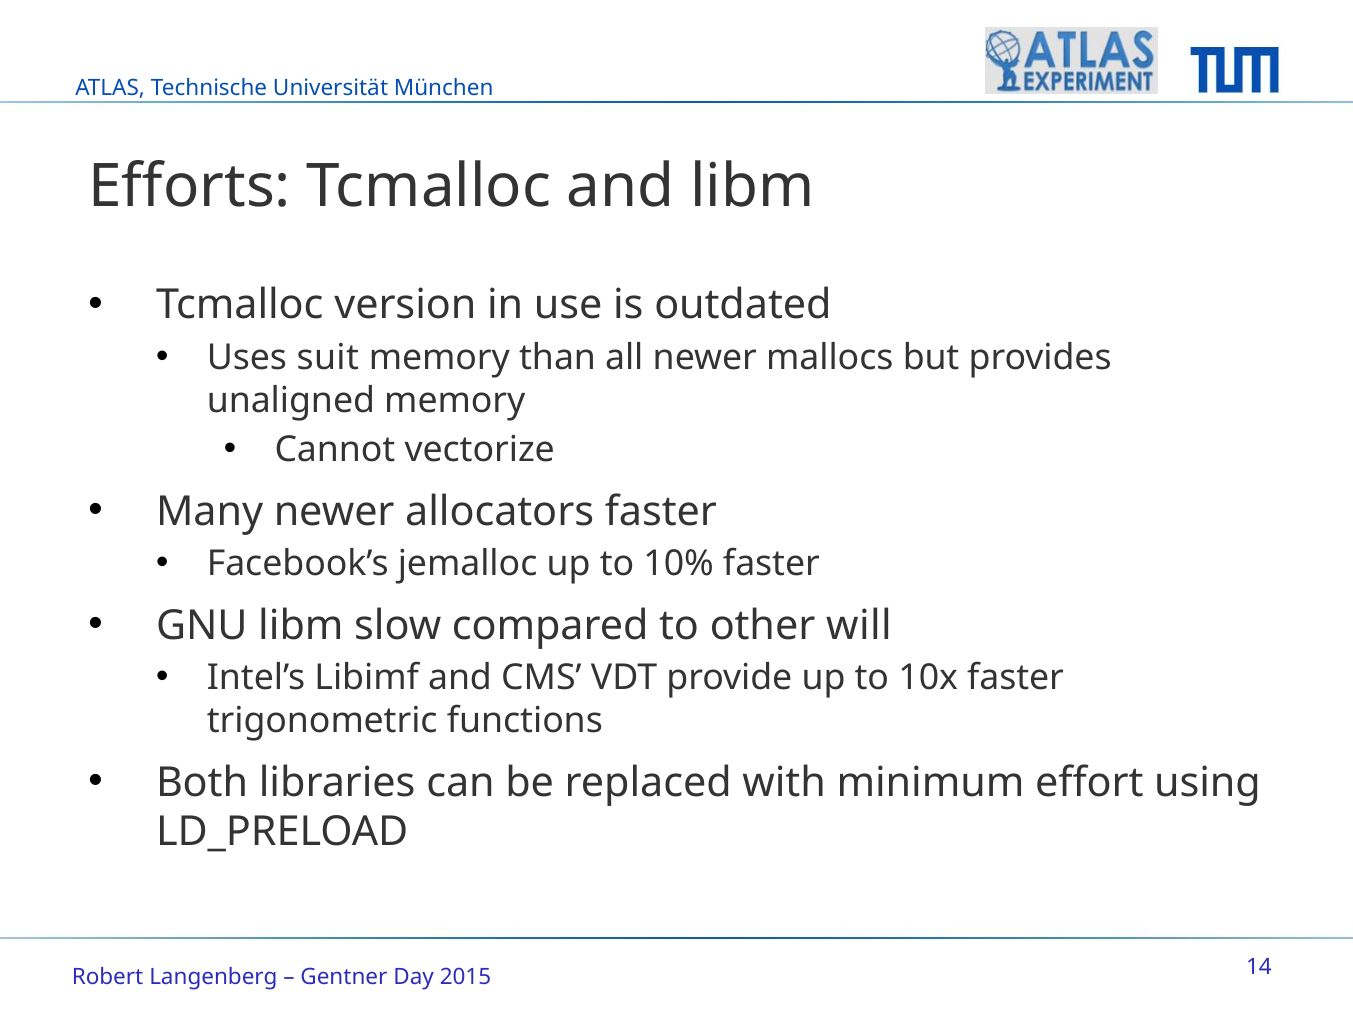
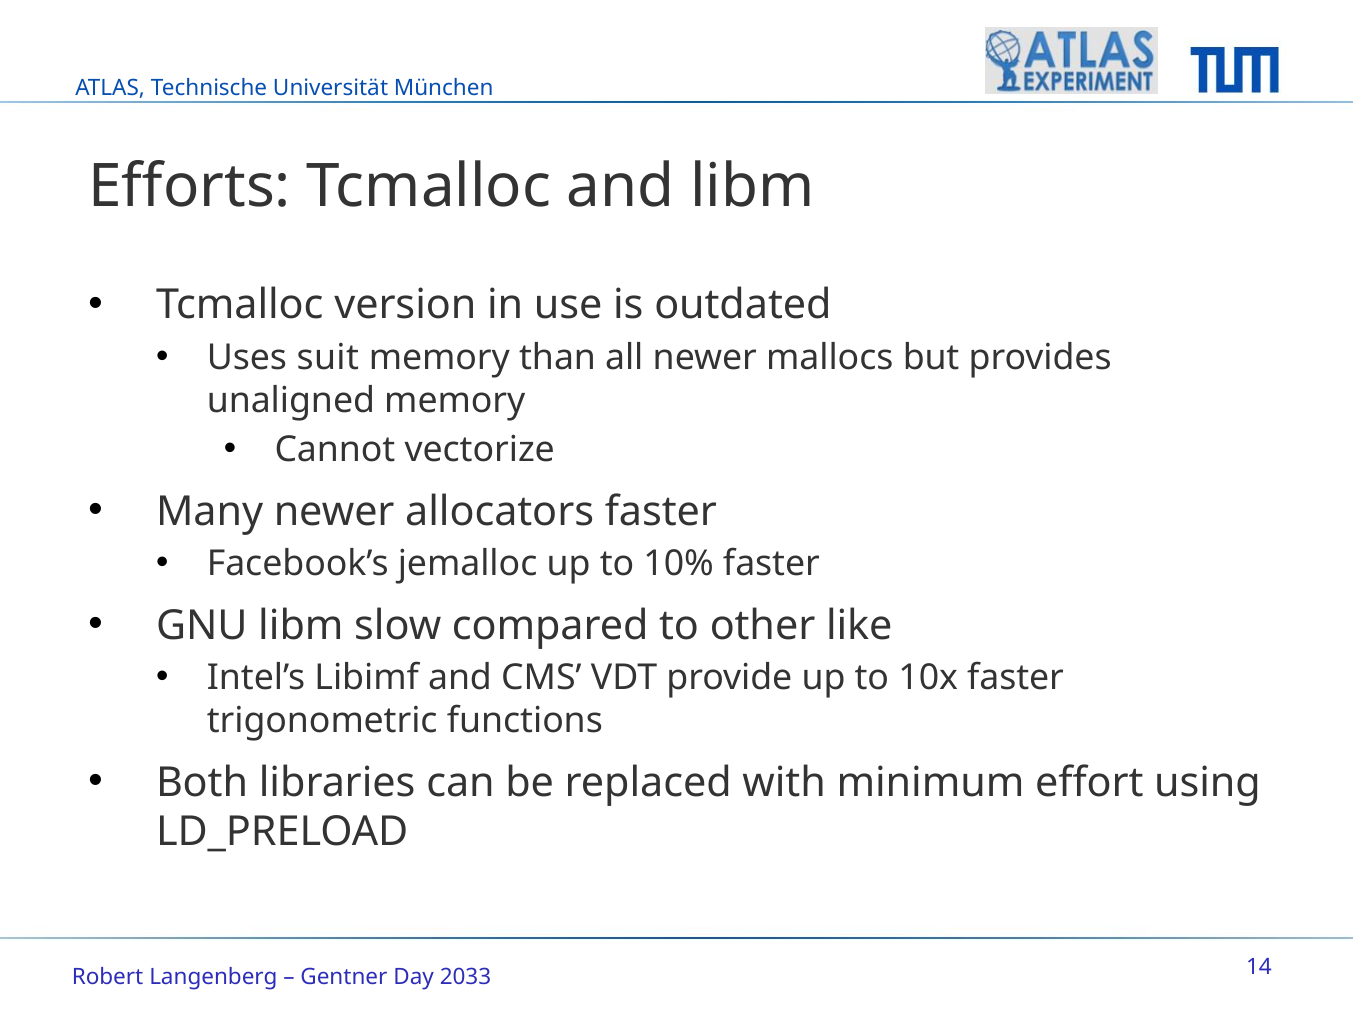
will: will -> like
2015: 2015 -> 2033
